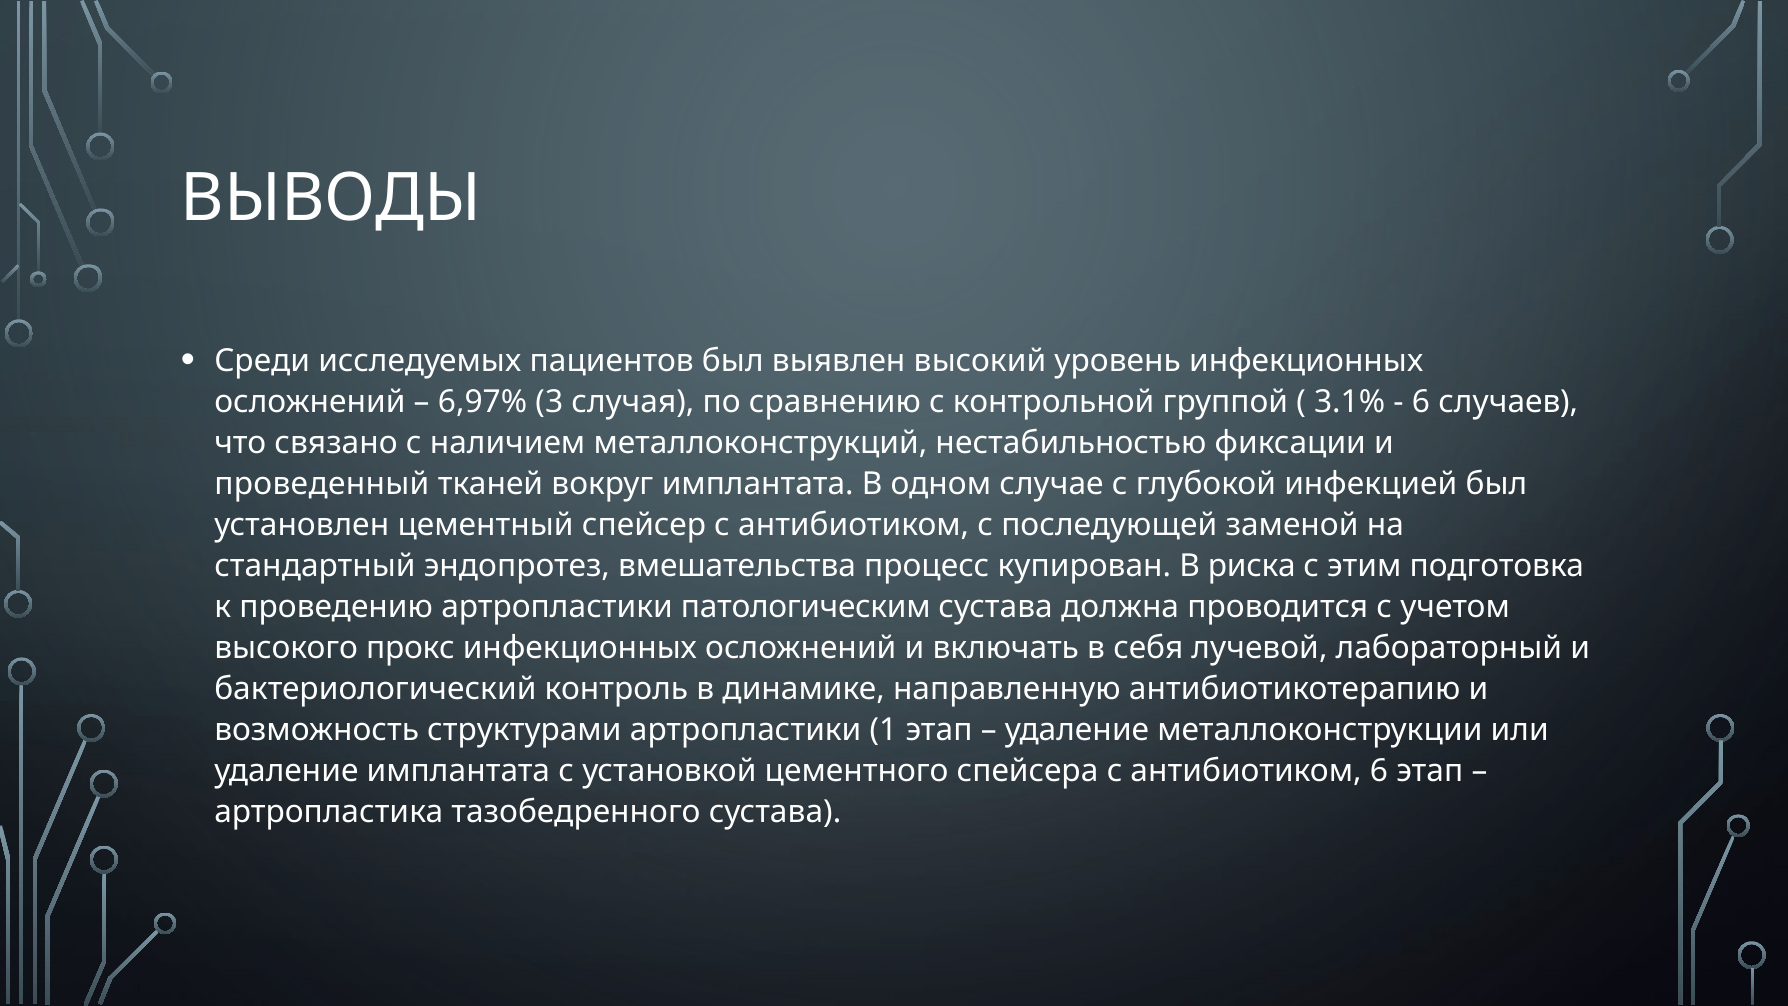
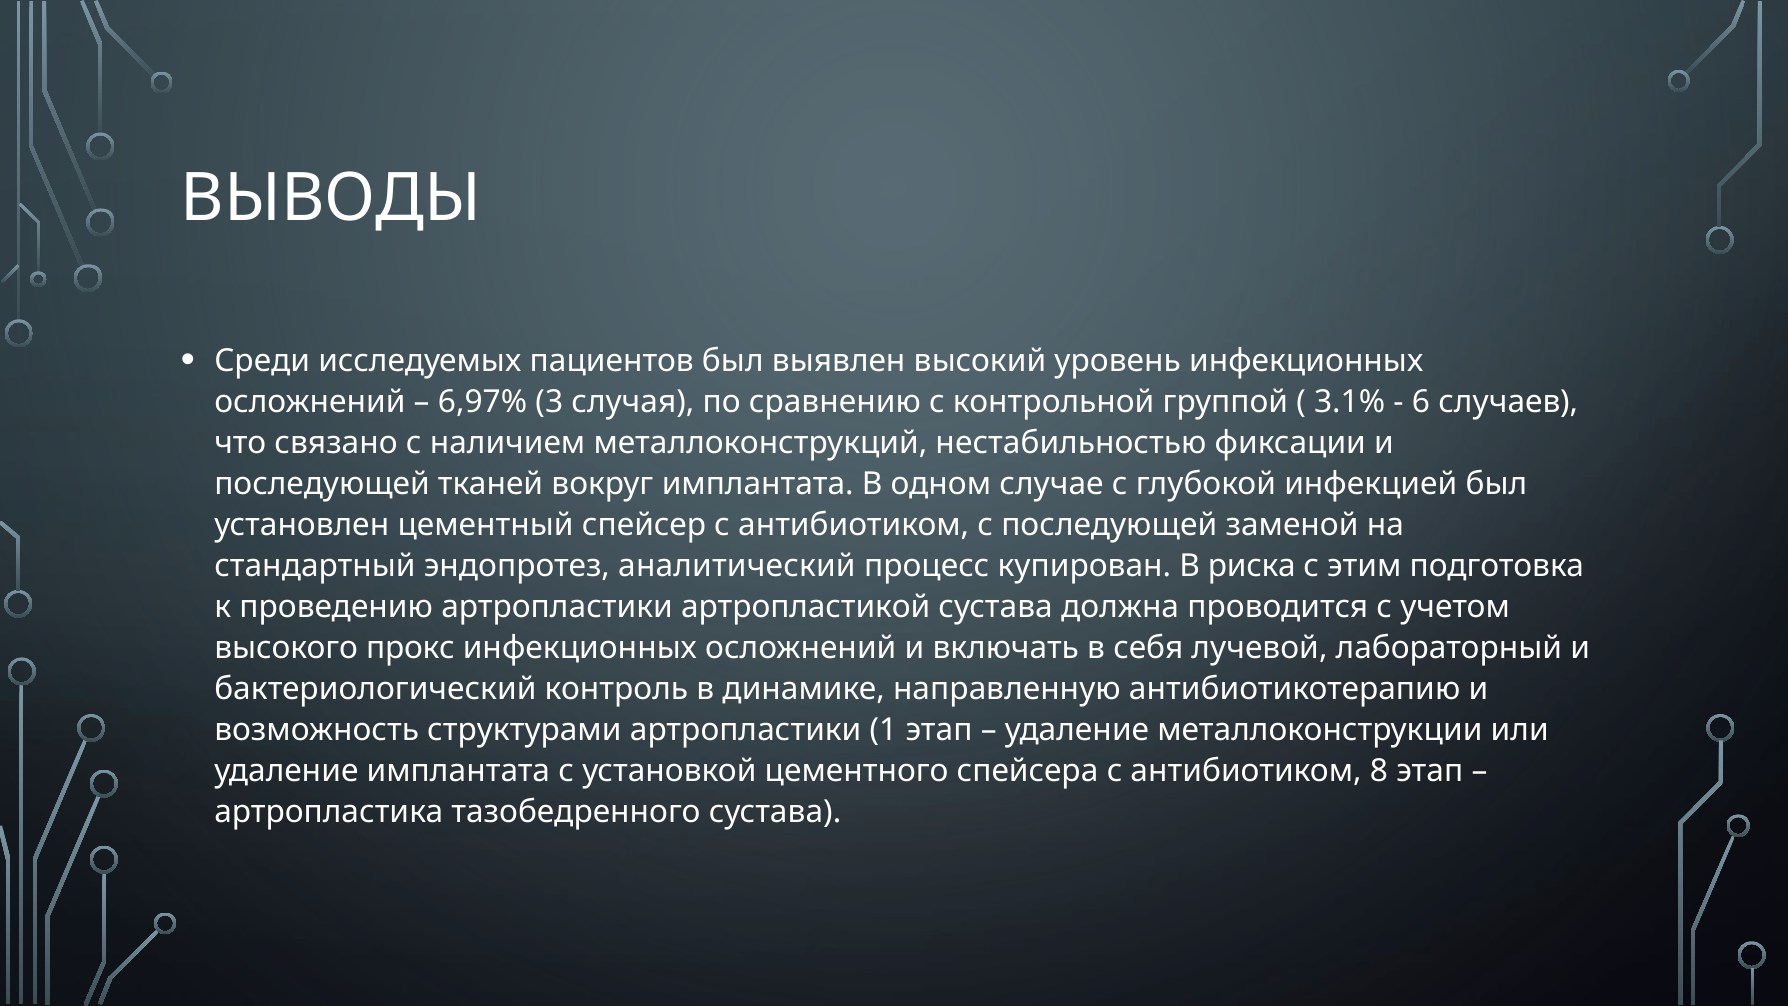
проведенный at (322, 484): проведенный -> последующей
вмешательства: вмешательства -> аналитический
патологическим: патологическим -> артропластикой
антибиотиком 6: 6 -> 8
